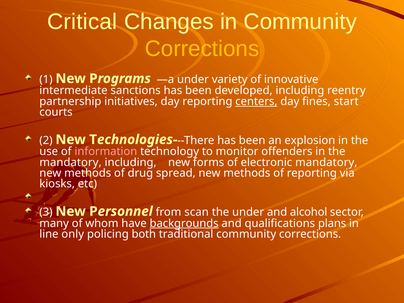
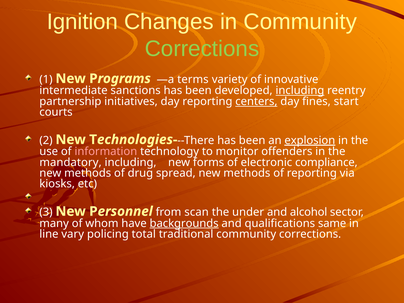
Critical: Critical -> Ignition
Corrections at (202, 49) colour: yellow -> light green
—a under: under -> terms
including at (300, 91) underline: none -> present
explosion underline: none -> present
electronic mandatory: mandatory -> compliance
plans: plans -> same
only: only -> vary
both: both -> total
